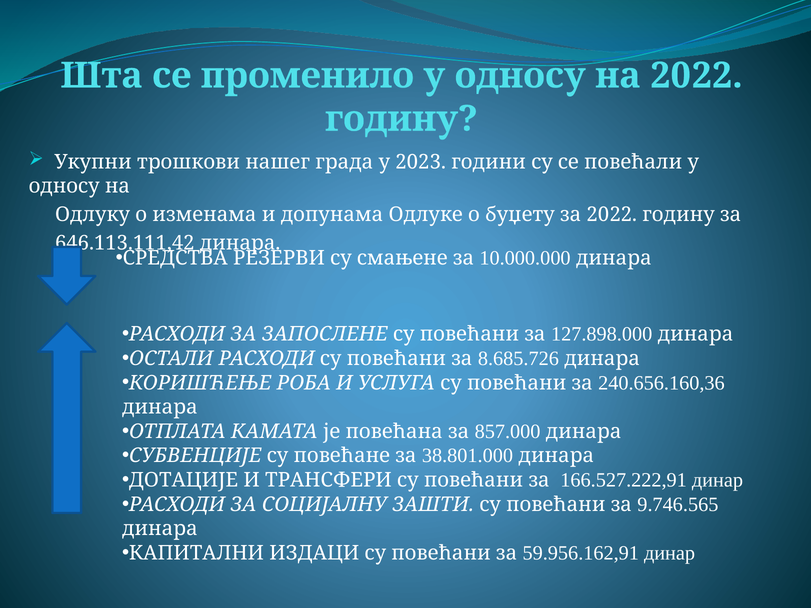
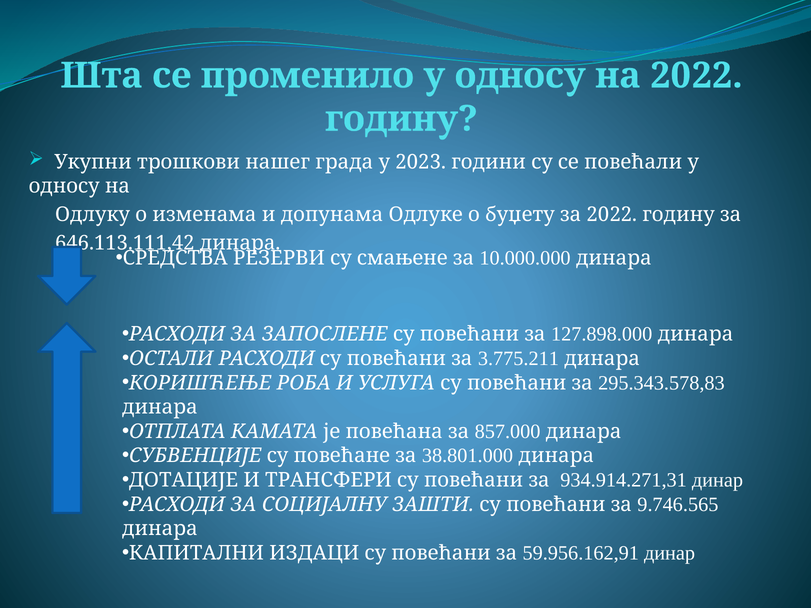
8.685.726: 8.685.726 -> 3.775.211
240.656.160,36: 240.656.160,36 -> 295.343.578,83
166.527.222,91: 166.527.222,91 -> 934.914.271,31
